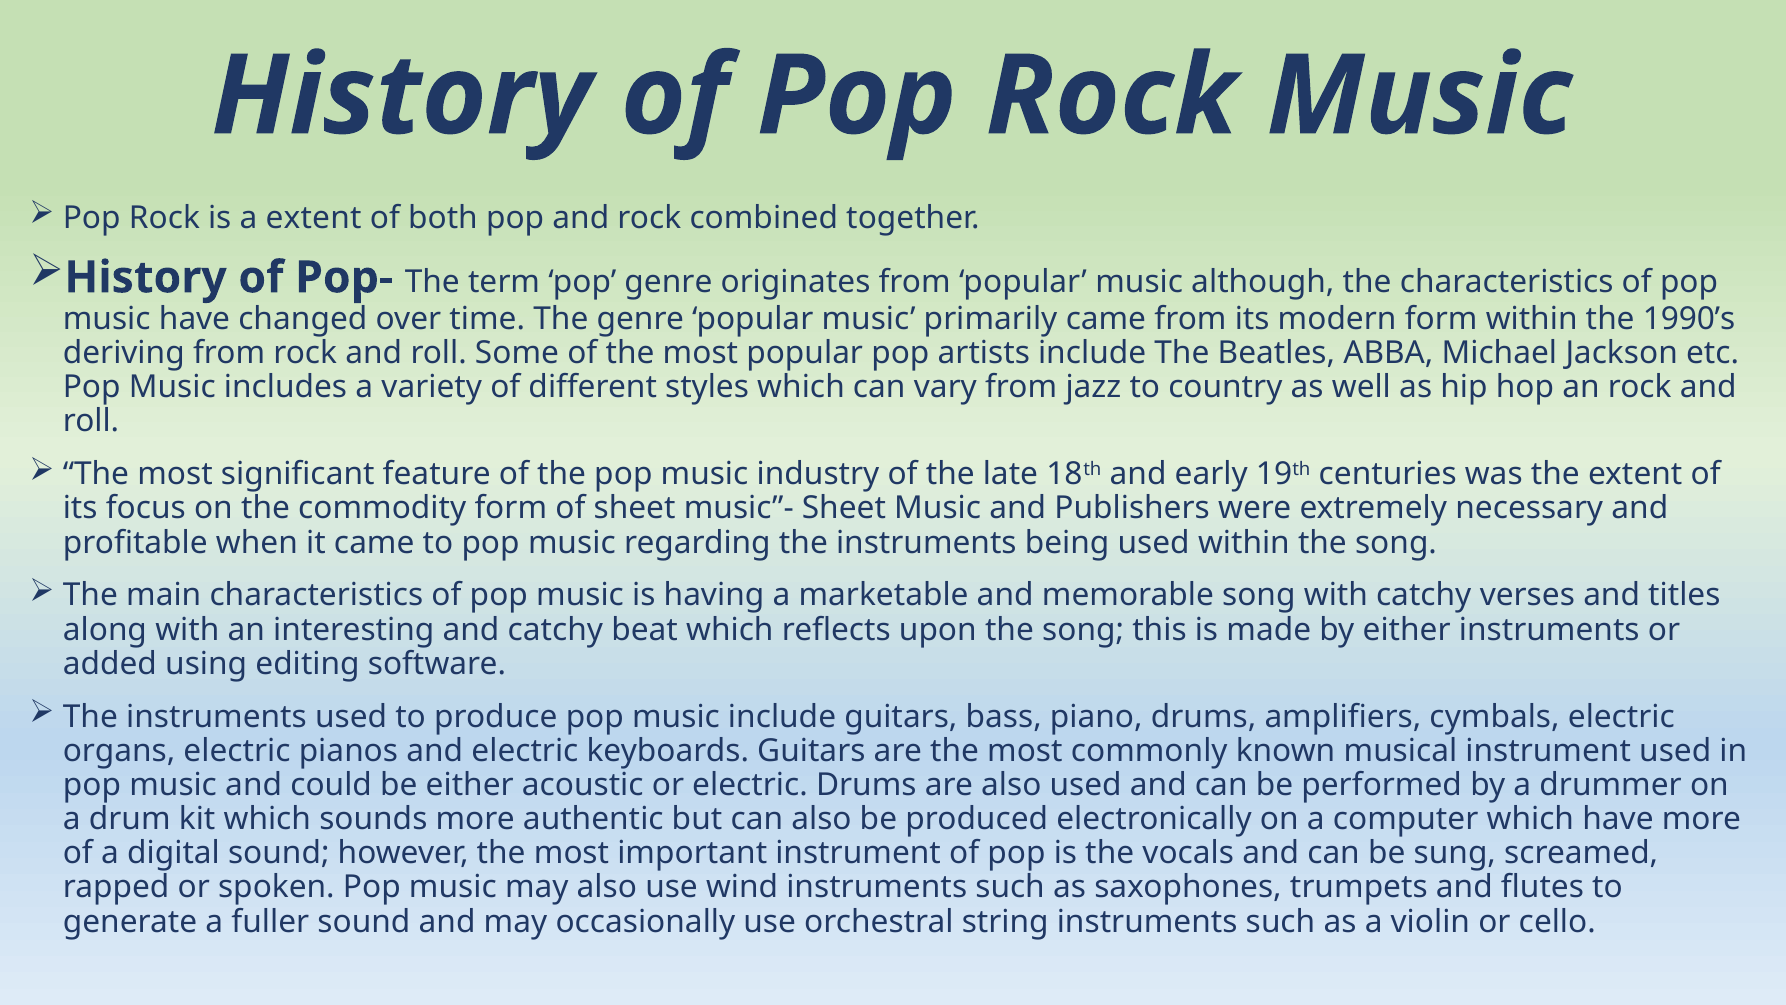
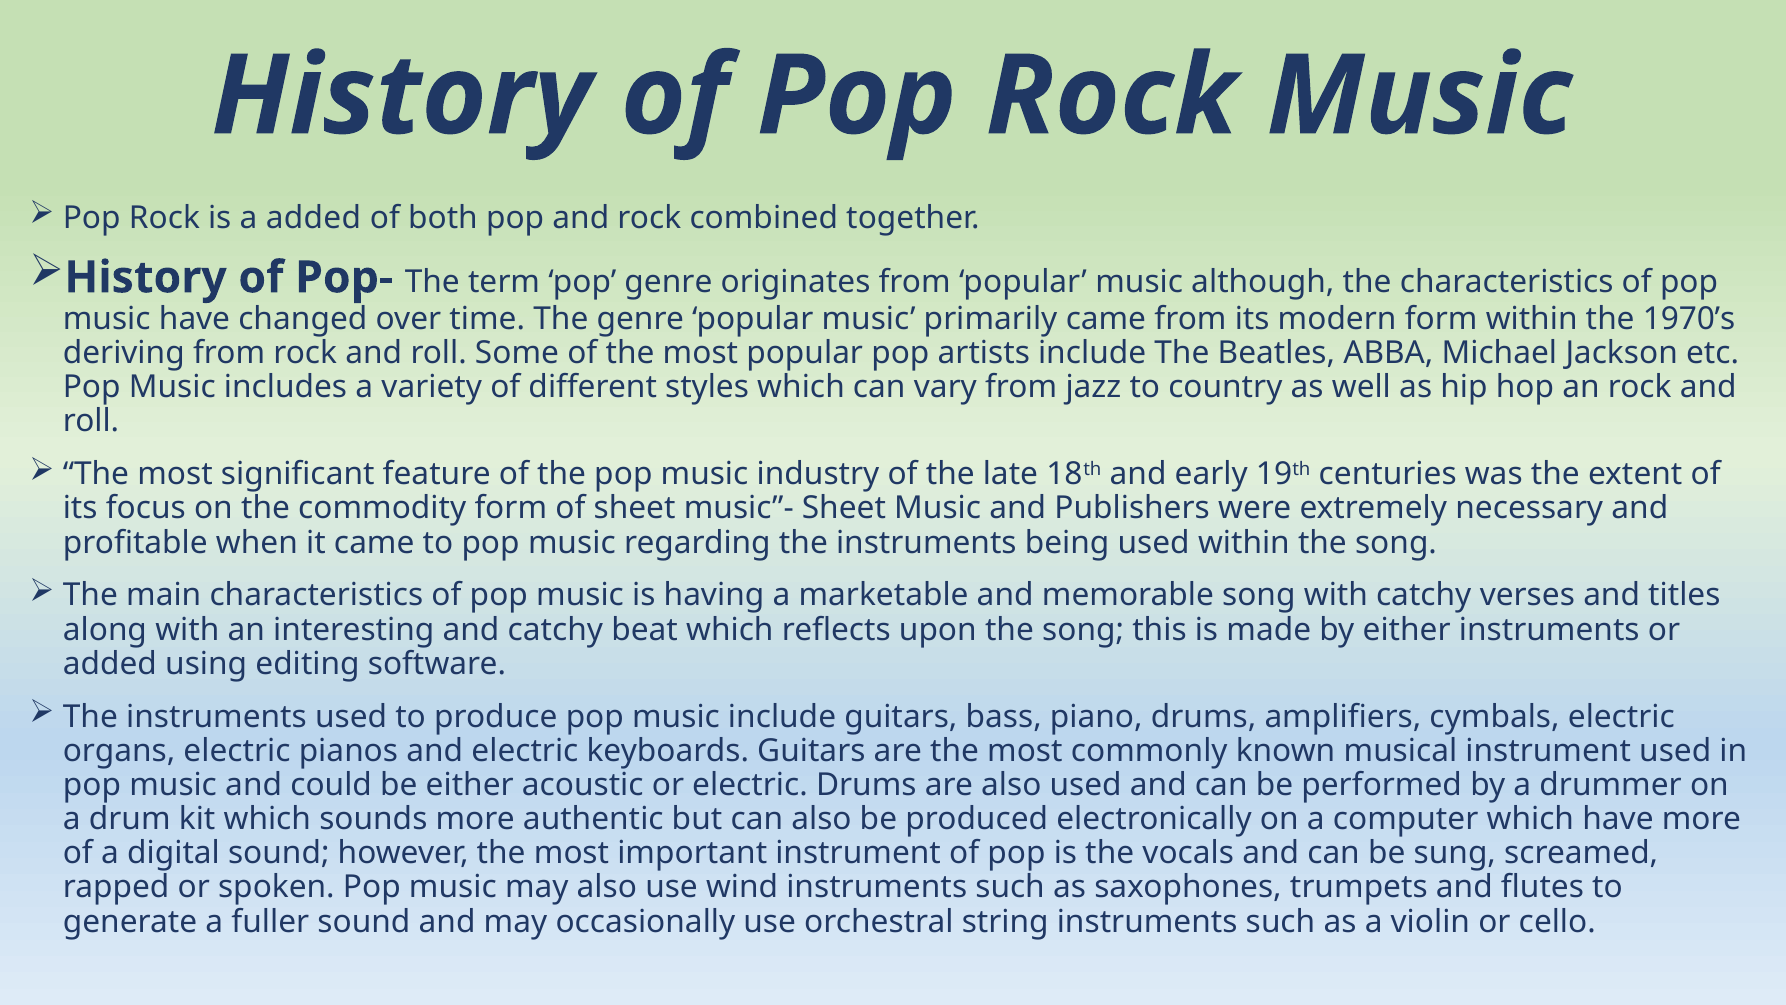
a extent: extent -> added
1990’s: 1990’s -> 1970’s
